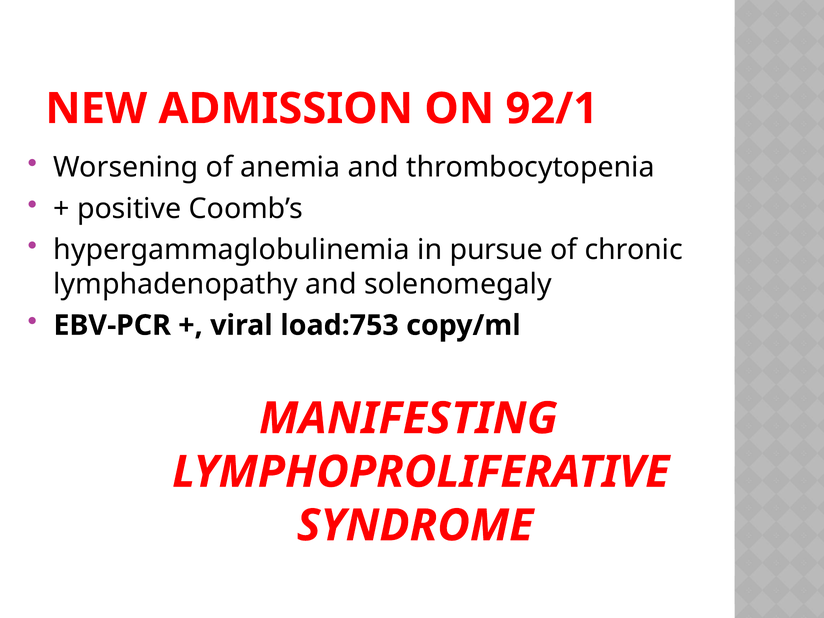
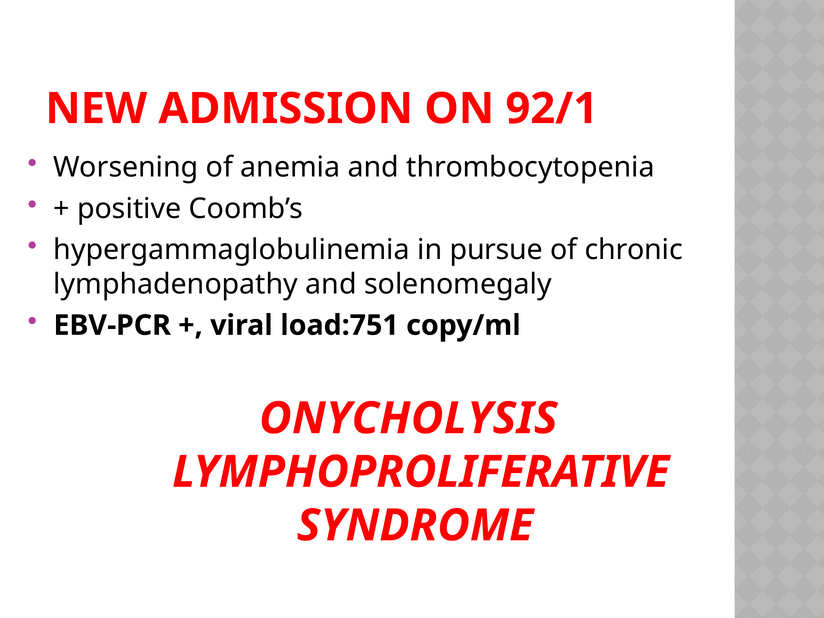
load:753: load:753 -> load:751
MANIFESTING: MANIFESTING -> ONYCHOLYSIS
